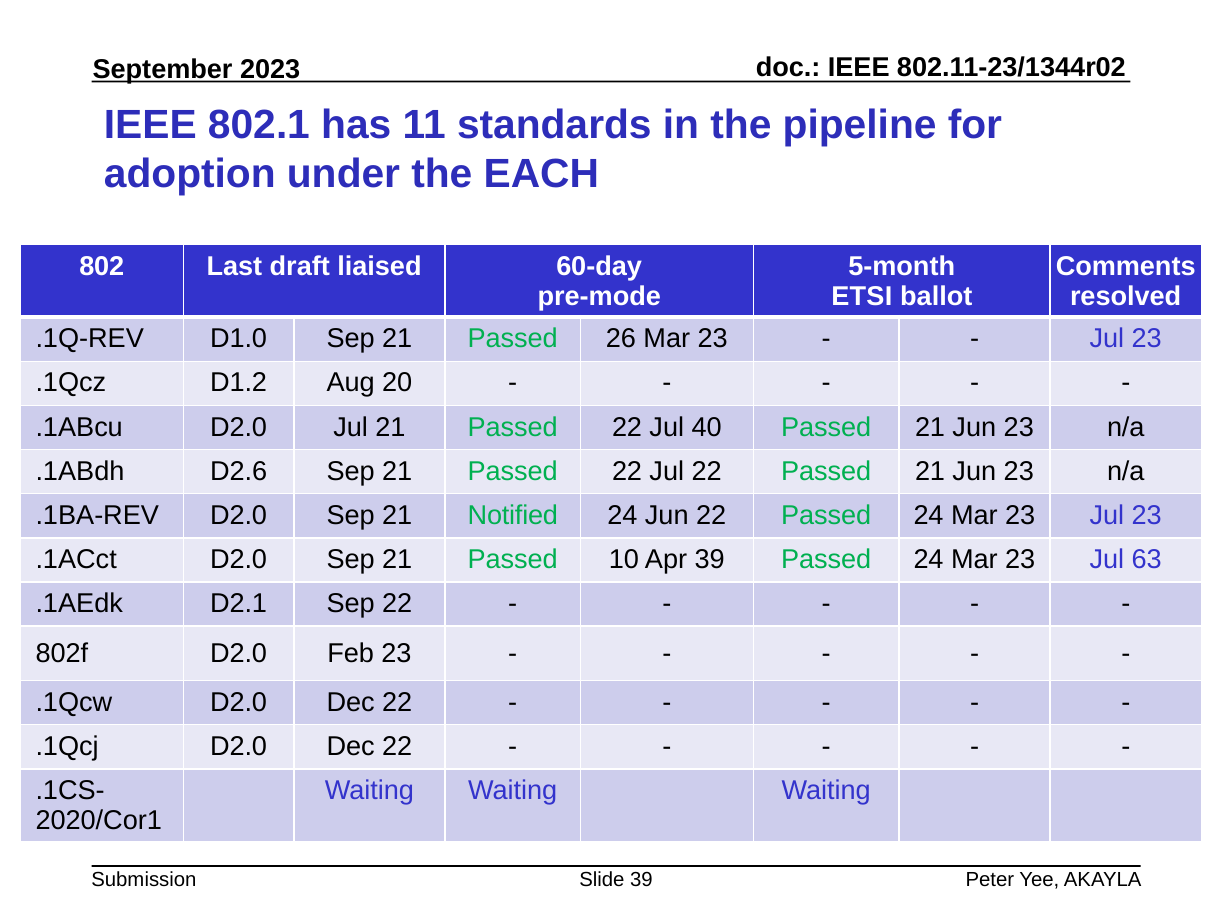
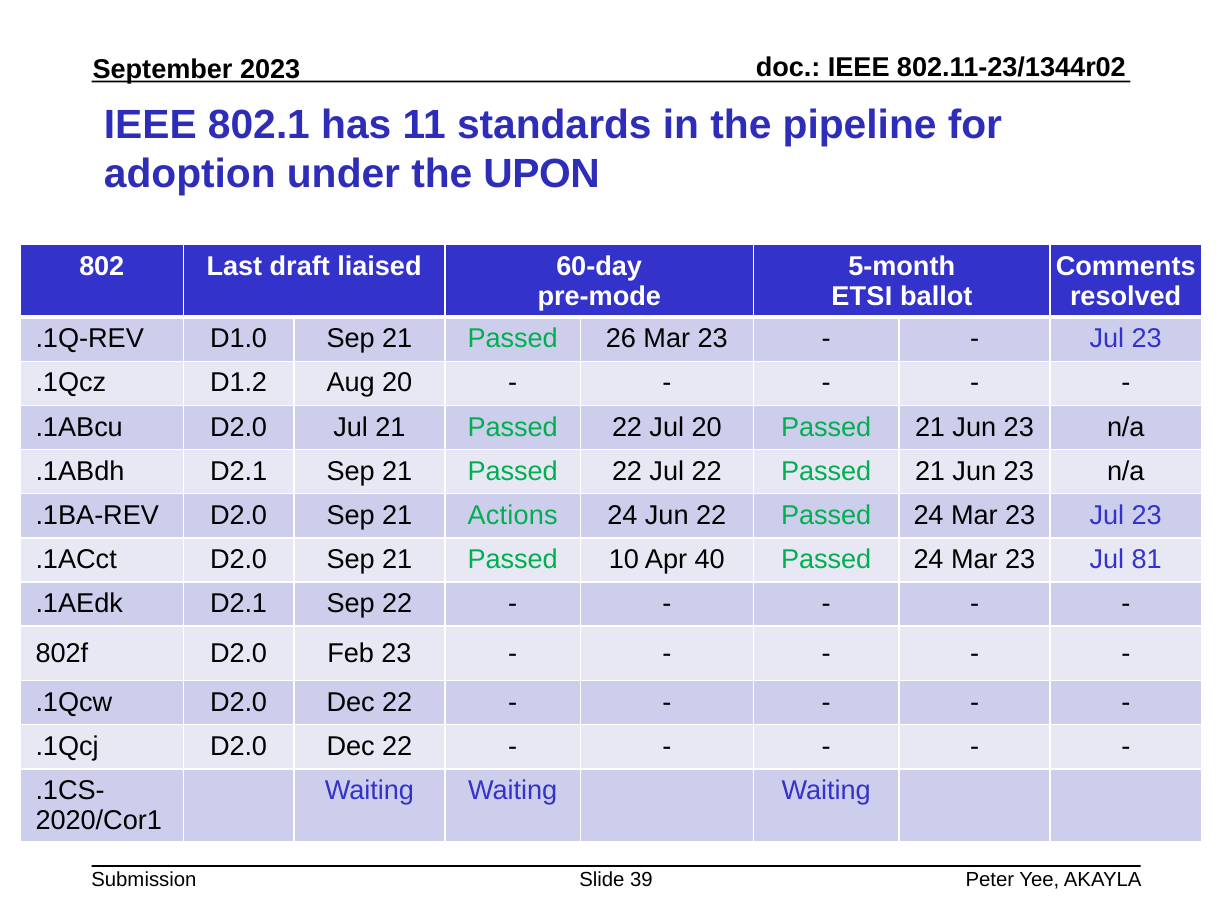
EACH: EACH -> UPON
Jul 40: 40 -> 20
.1ABdh D2.6: D2.6 -> D2.1
Notified: Notified -> Actions
Apr 39: 39 -> 40
63: 63 -> 81
